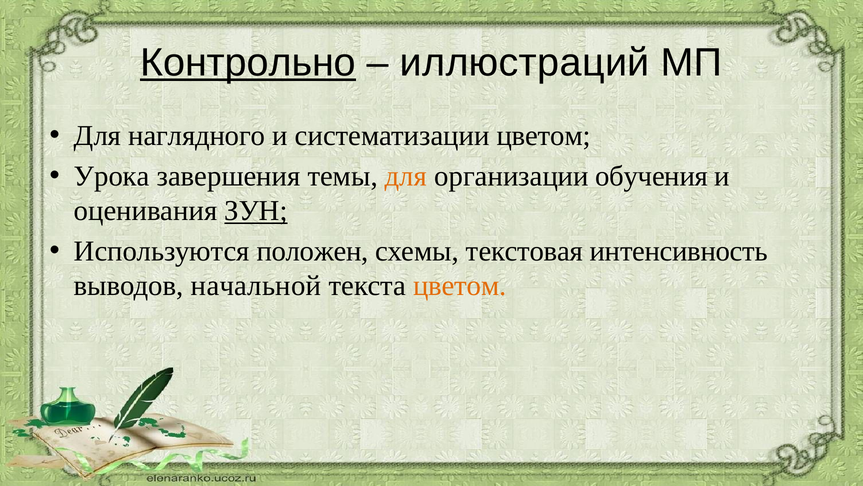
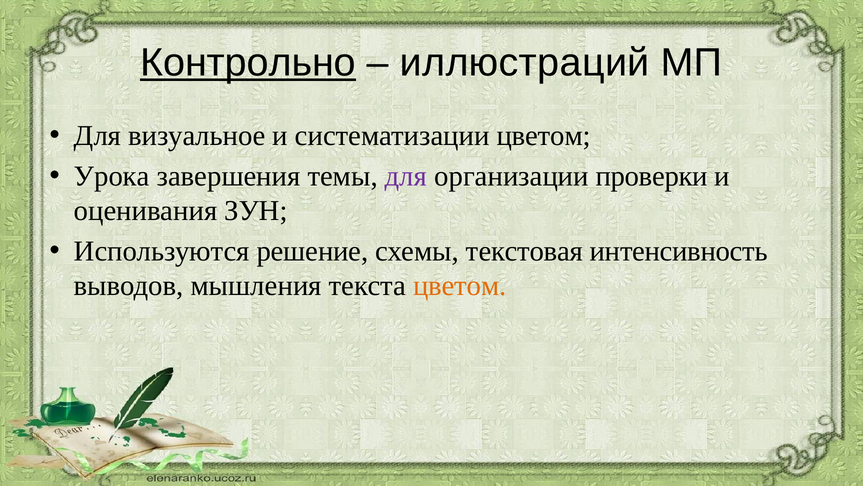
наглядного: наглядного -> визуальное
для at (406, 176) colour: orange -> purple
обучения: обучения -> проверки
ЗУН underline: present -> none
положен: положен -> решение
начальной: начальной -> мышления
